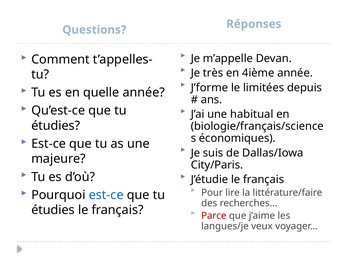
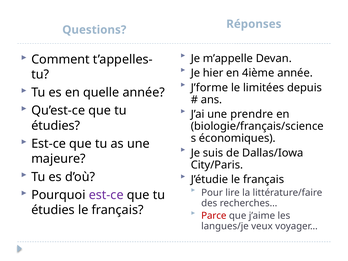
très: très -> hier
habitual: habitual -> prendre
est-ce at (106, 195) colour: blue -> purple
